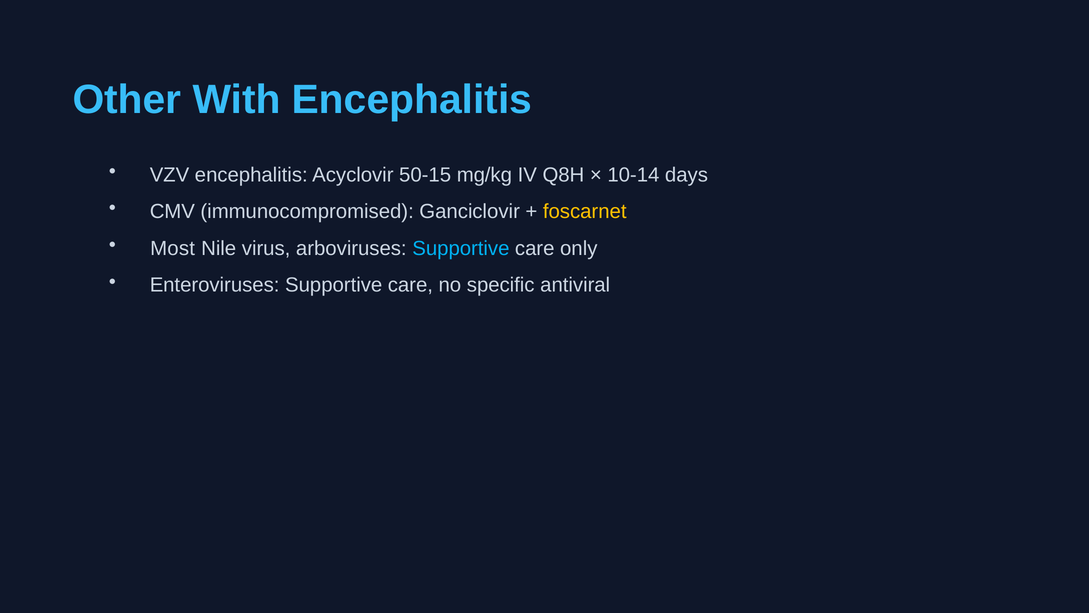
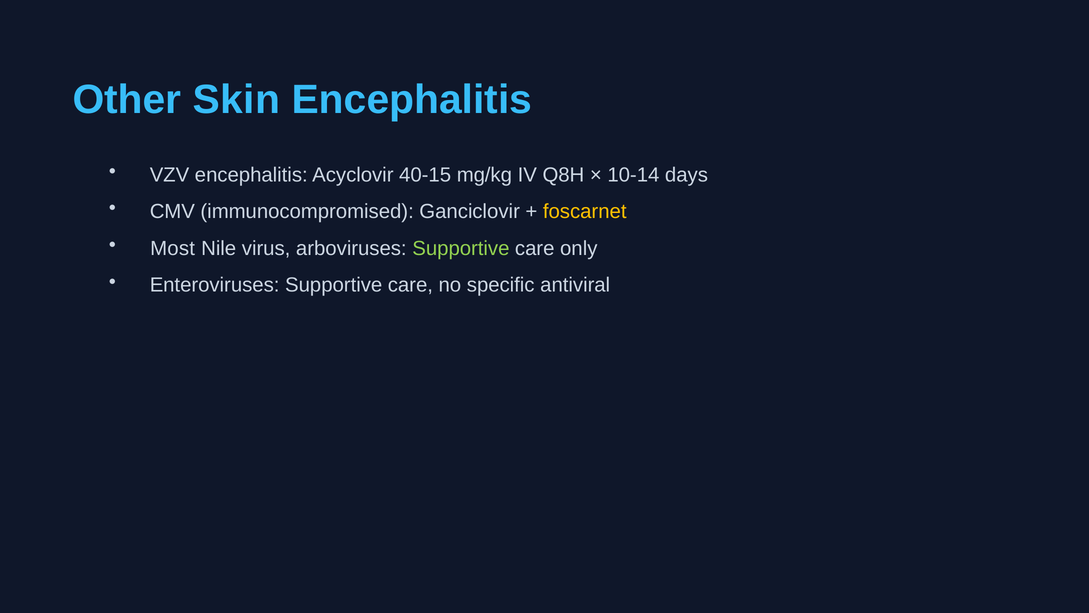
With: With -> Skin
50-15: 50-15 -> 40-15
Supportive at (461, 248) colour: light blue -> light green
